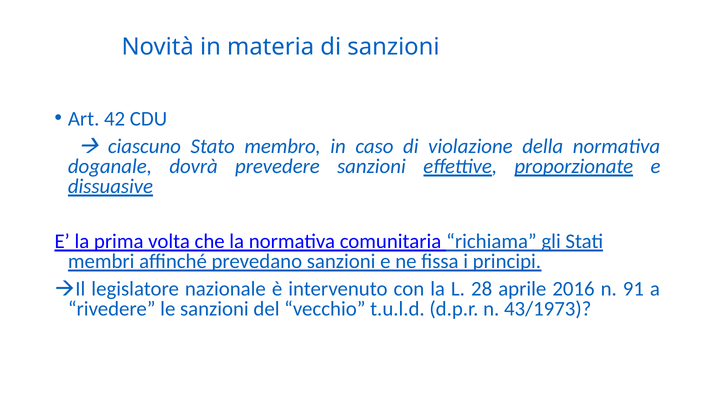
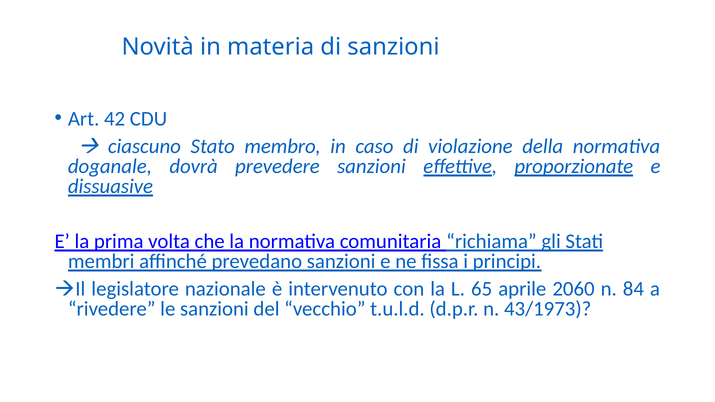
28: 28 -> 65
2016: 2016 -> 2060
91: 91 -> 84
